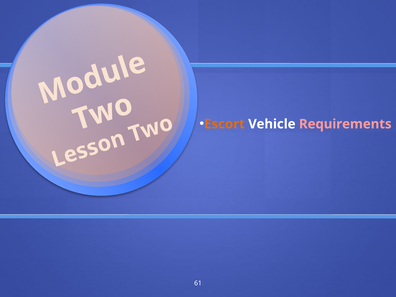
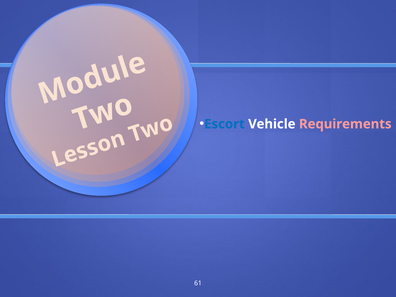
Escort colour: orange -> blue
